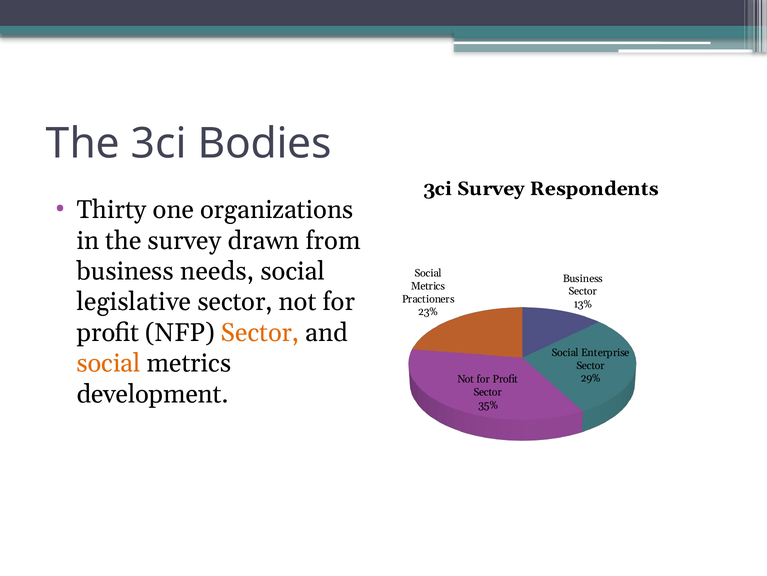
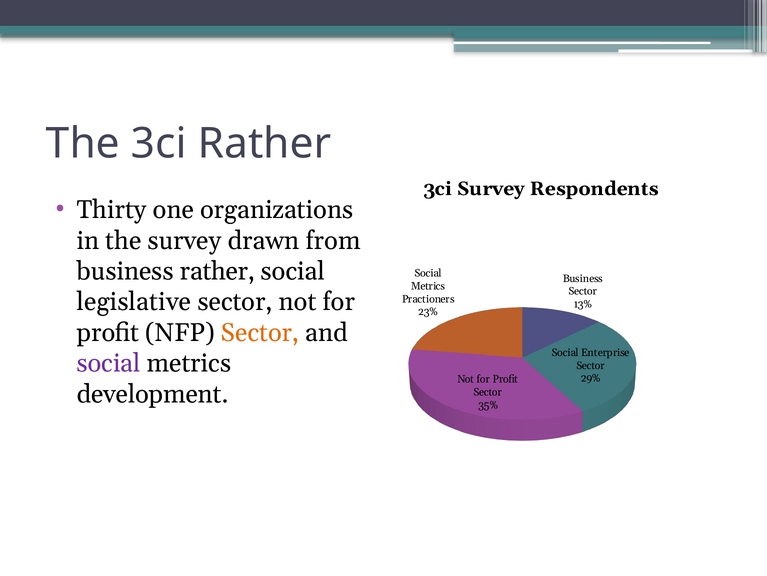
3ci Bodies: Bodies -> Rather
business needs: needs -> rather
social at (109, 363) colour: orange -> purple
